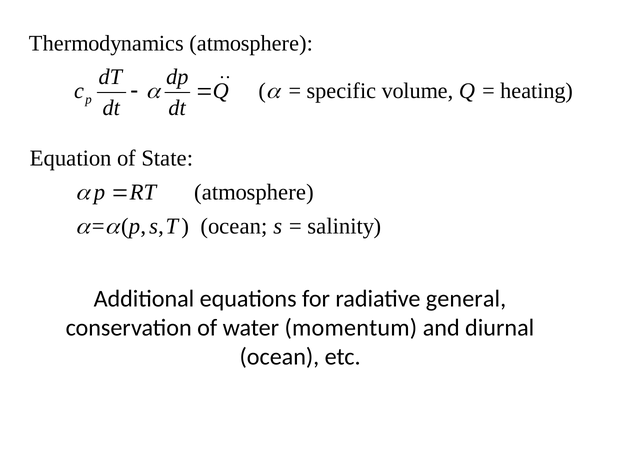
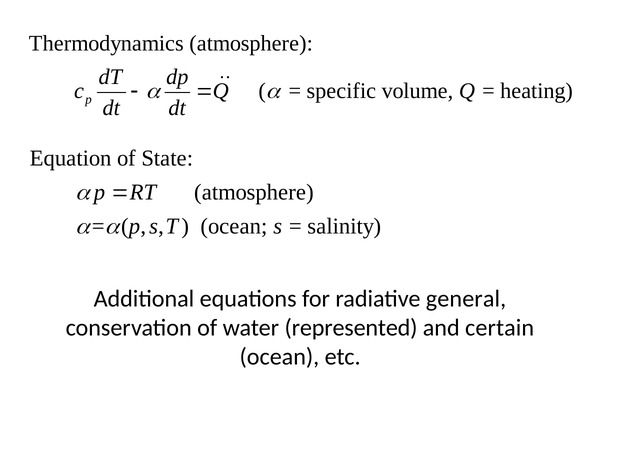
momentum: momentum -> represented
diurnal: diurnal -> certain
